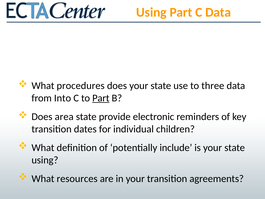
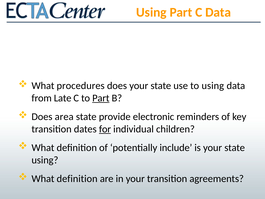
to three: three -> using
Into: Into -> Late
for underline: none -> present
resources at (77, 178): resources -> definition
